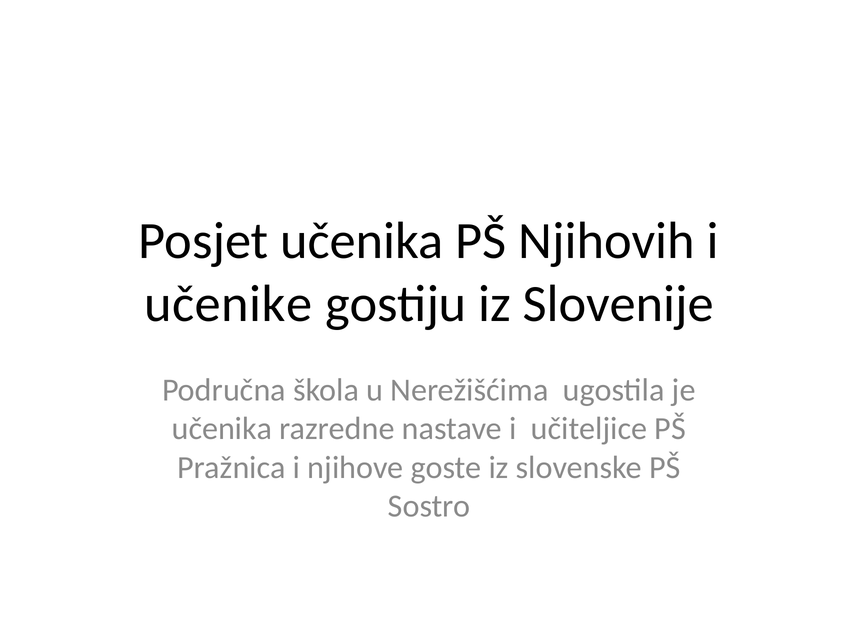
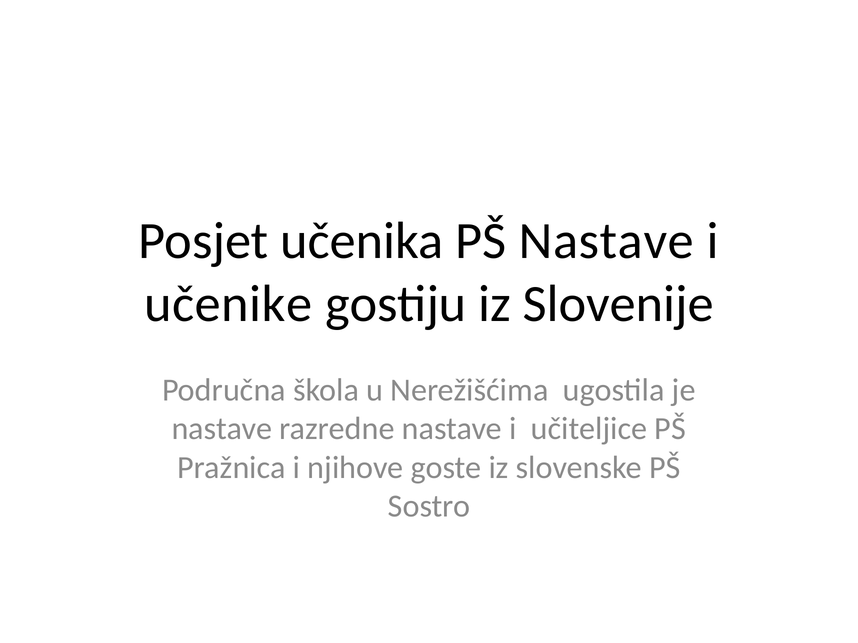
PŠ Njihovih: Njihovih -> Nastave
učenika at (222, 429): učenika -> nastave
